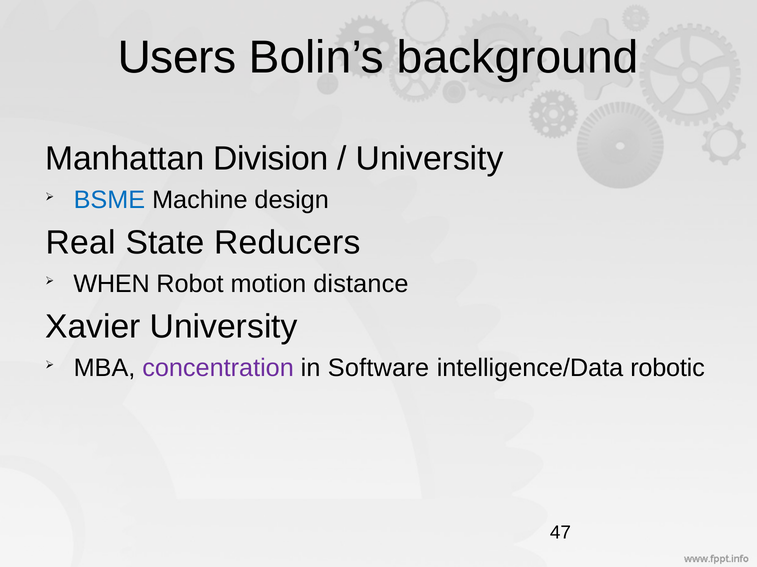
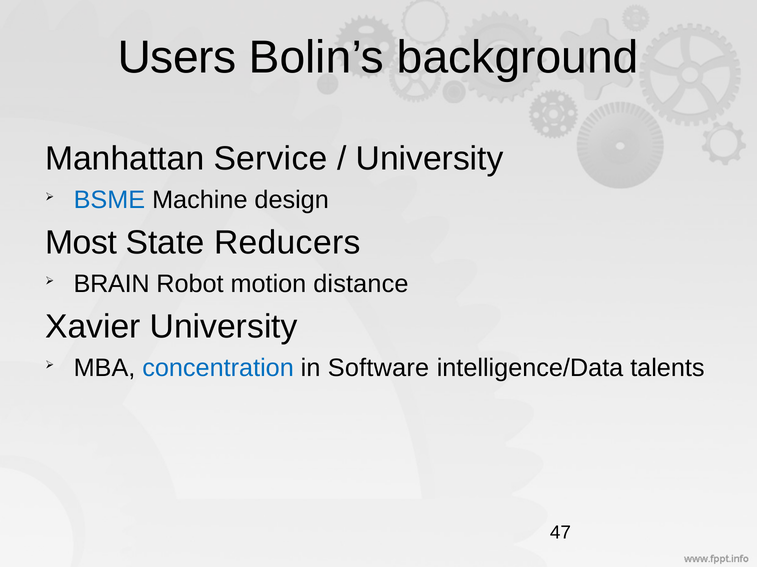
Division: Division -> Service
Real: Real -> Most
WHEN: WHEN -> BRAIN
concentration colour: purple -> blue
robotic: robotic -> talents
